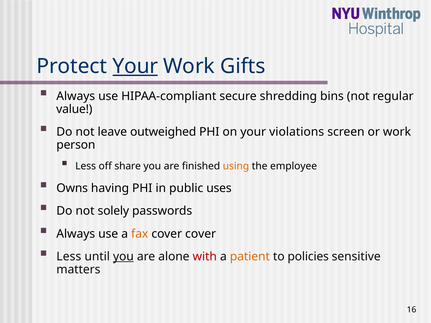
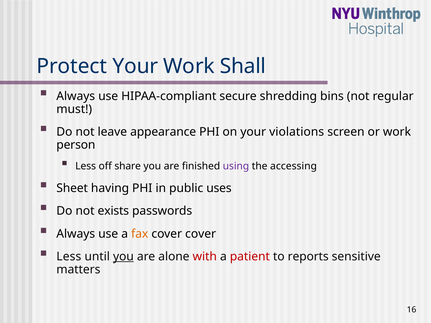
Your at (135, 66) underline: present -> none
Gifts: Gifts -> Shall
value: value -> must
outweighed: outweighed -> appearance
using colour: orange -> purple
employee: employee -> accessing
Owns: Owns -> Sheet
solely: solely -> exists
patient colour: orange -> red
policies: policies -> reports
